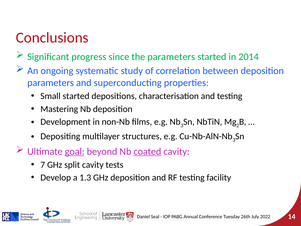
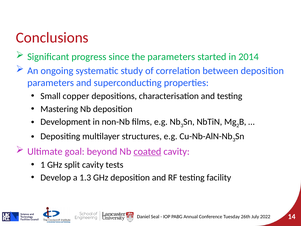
Small started: started -> copper
goal underline: present -> none
7: 7 -> 1
